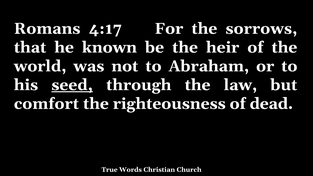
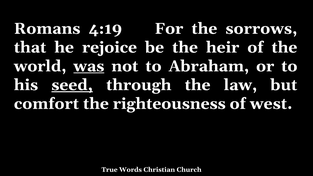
4:17: 4:17 -> 4:19
known: known -> rejoice
was underline: none -> present
dead: dead -> west
